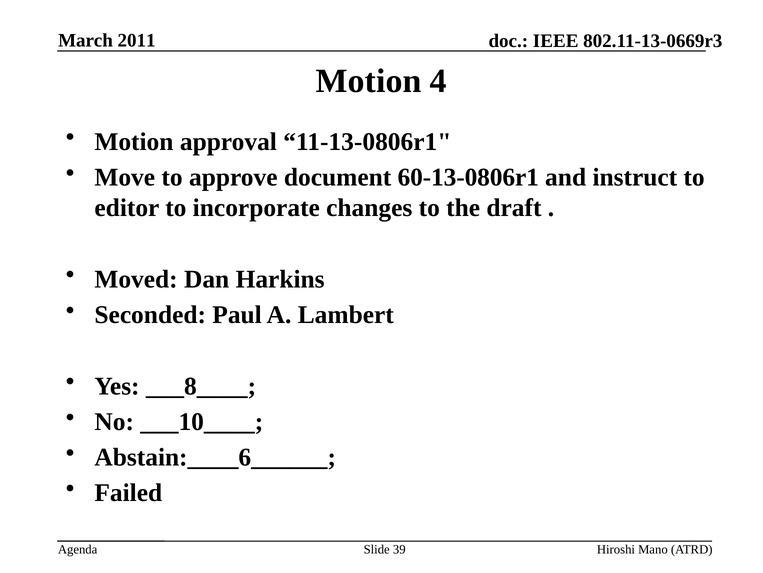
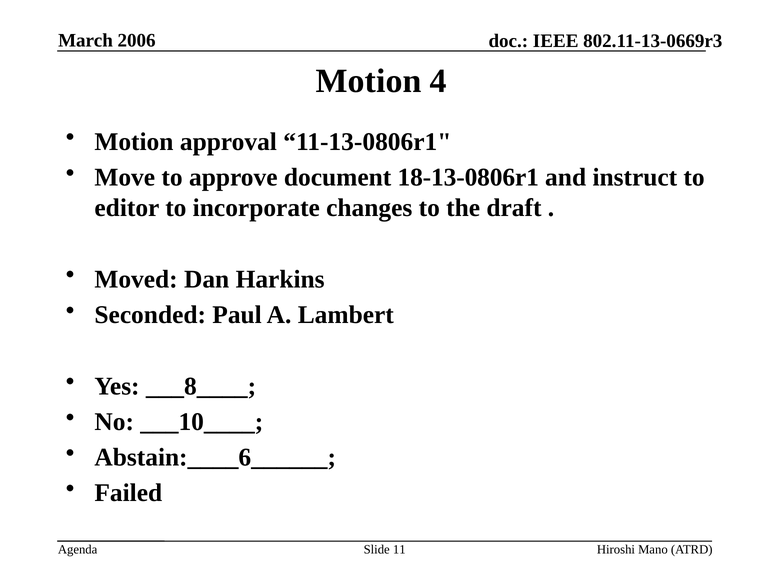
2011: 2011 -> 2006
60-13-0806r1: 60-13-0806r1 -> 18-13-0806r1
39: 39 -> 11
